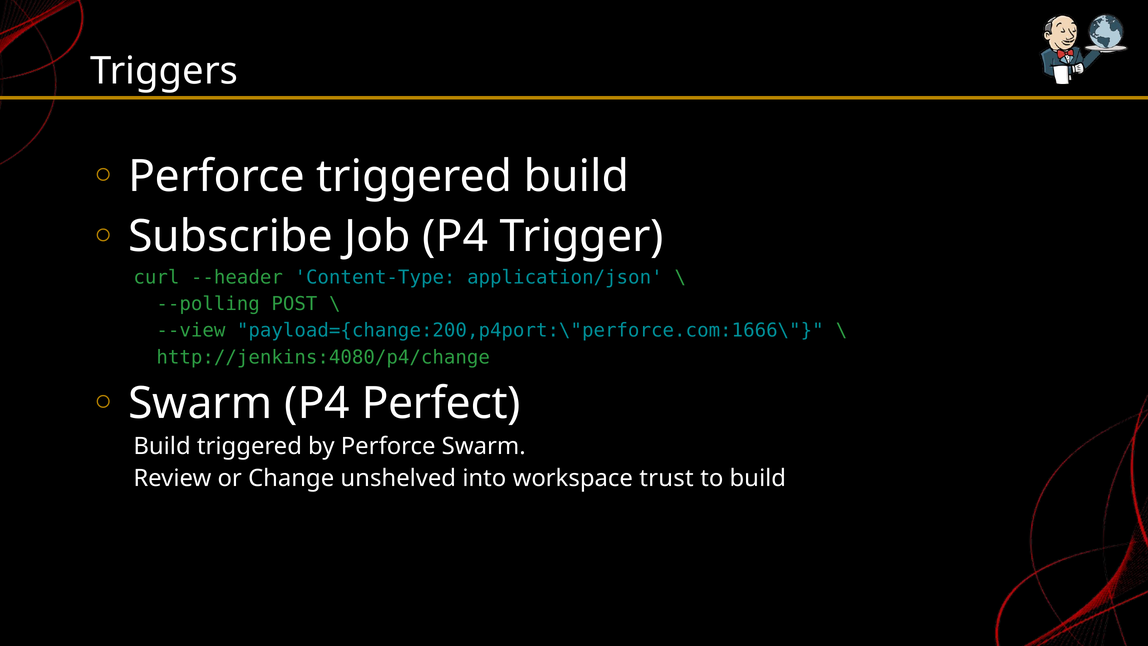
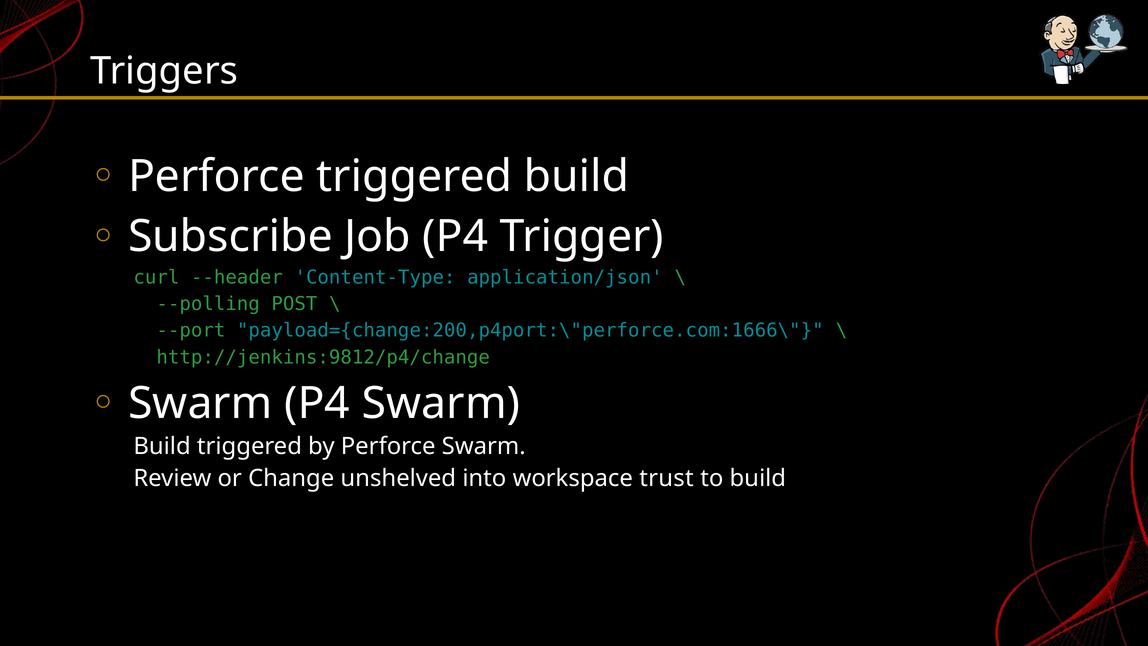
--view: --view -> --port
http://jenkins:4080/p4/change: http://jenkins:4080/p4/change -> http://jenkins:9812/p4/change
P4 Perfect: Perfect -> Swarm
